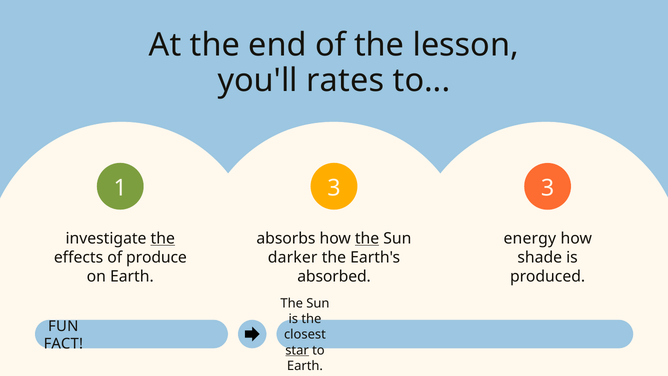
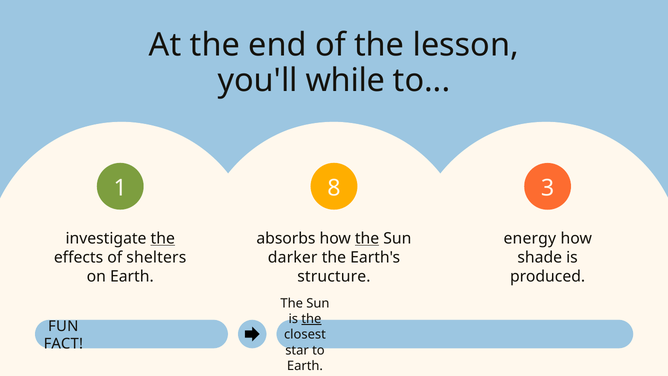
rates: rates -> while
1 3: 3 -> 8
produce: produce -> shelters
absorbed: absorbed -> structure
the at (311, 319) underline: none -> present
star underline: present -> none
